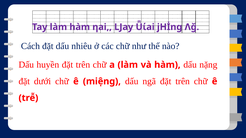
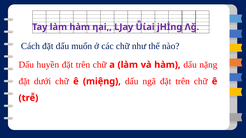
nhiêu: nhiêu -> muốn
